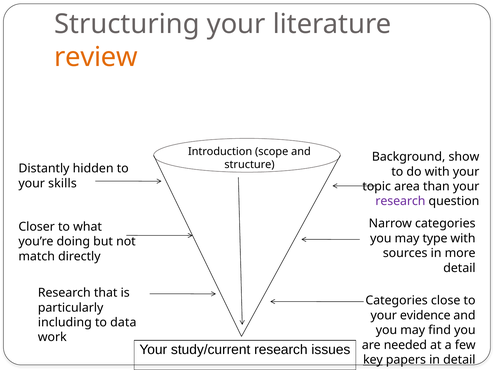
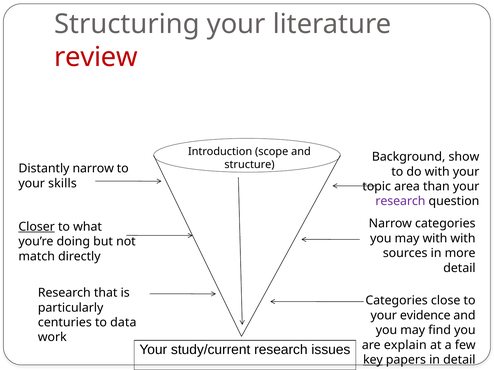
review colour: orange -> red
Distantly hidden: hidden -> narrow
Closer underline: none -> present
may type: type -> with
including: including -> centuries
needed: needed -> explain
